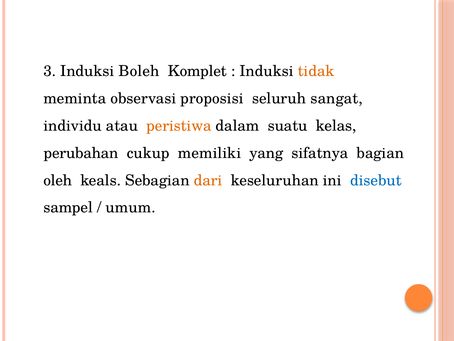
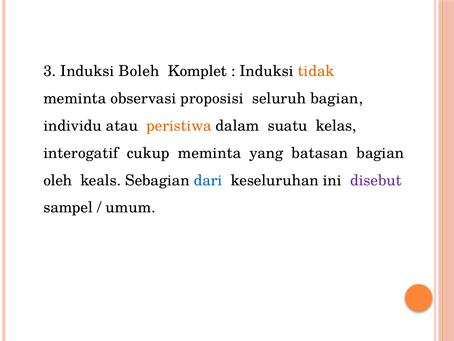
seluruh sangat: sangat -> bagian
perubahan: perubahan -> interogatif
cukup memiliki: memiliki -> meminta
sifatnya: sifatnya -> batasan
dari colour: orange -> blue
disebut colour: blue -> purple
